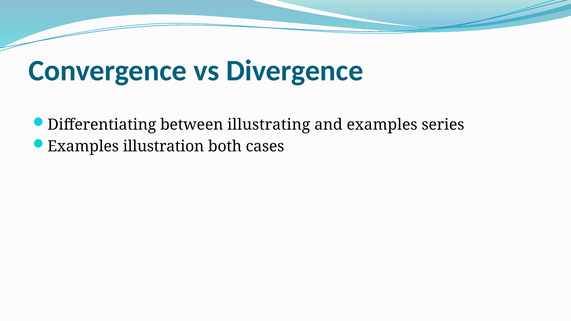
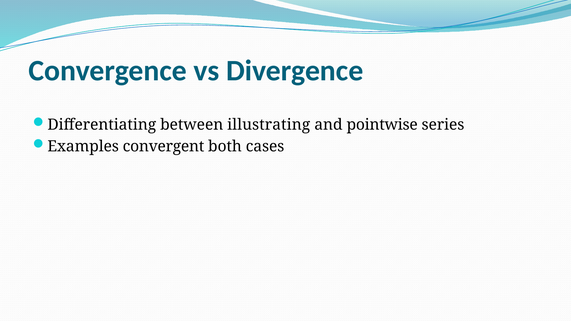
and examples: examples -> pointwise
illustration: illustration -> convergent
